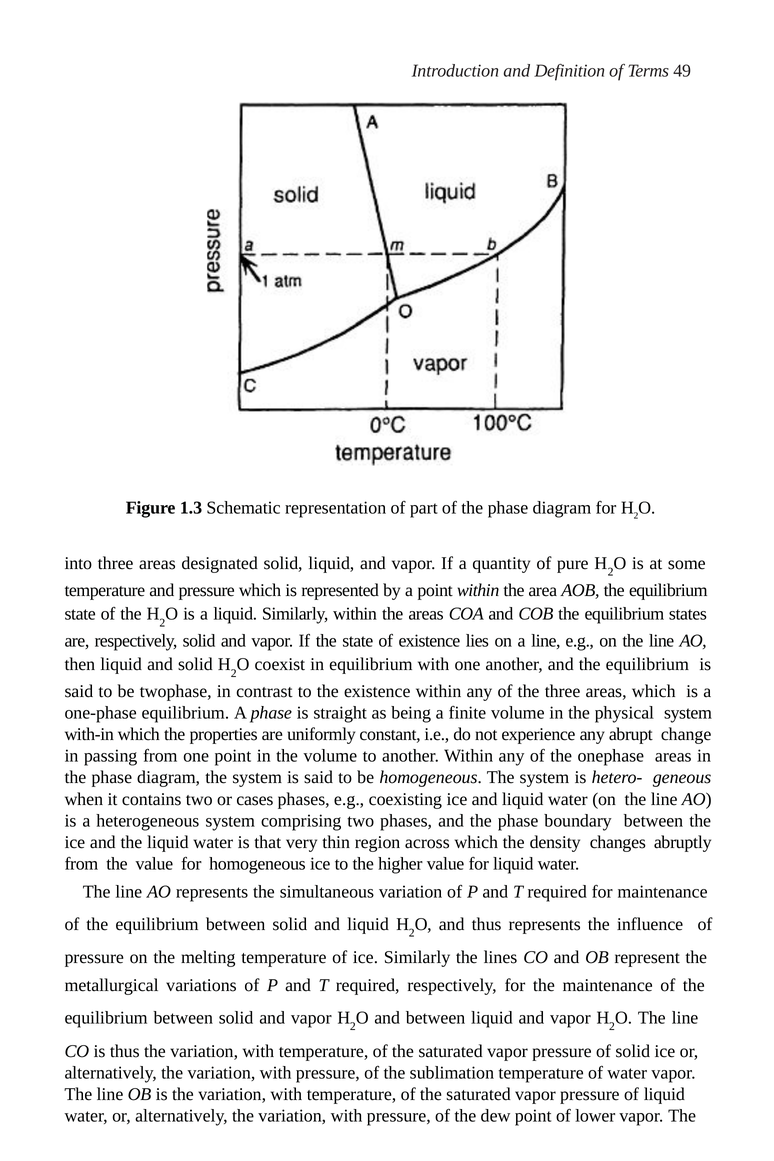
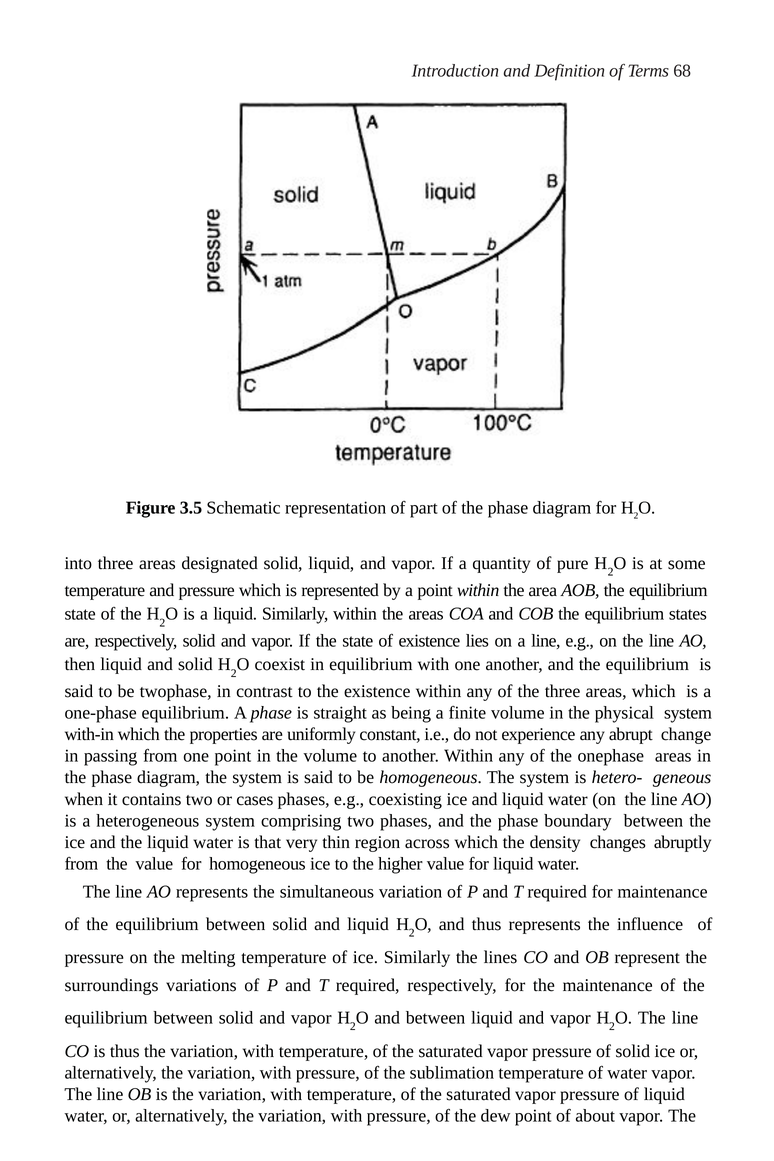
49: 49 -> 68
1.3: 1.3 -> 3.5
metallurgical: metallurgical -> surroundings
lower: lower -> about
